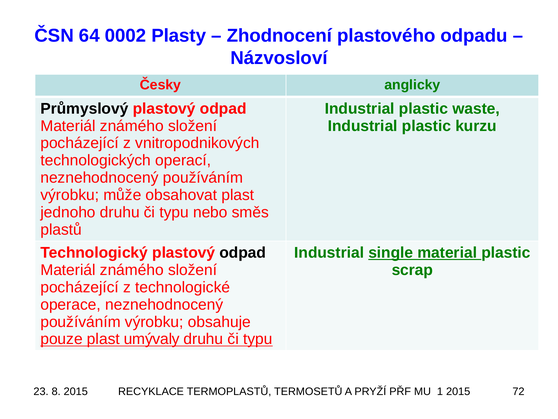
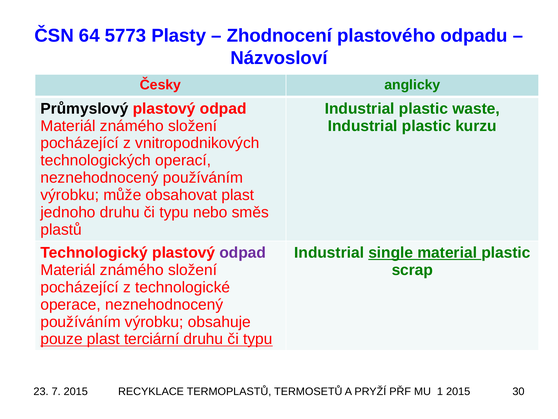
0002: 0002 -> 5773
odpad at (243, 252) colour: black -> purple
umývaly: umývaly -> terciární
8: 8 -> 7
72: 72 -> 30
